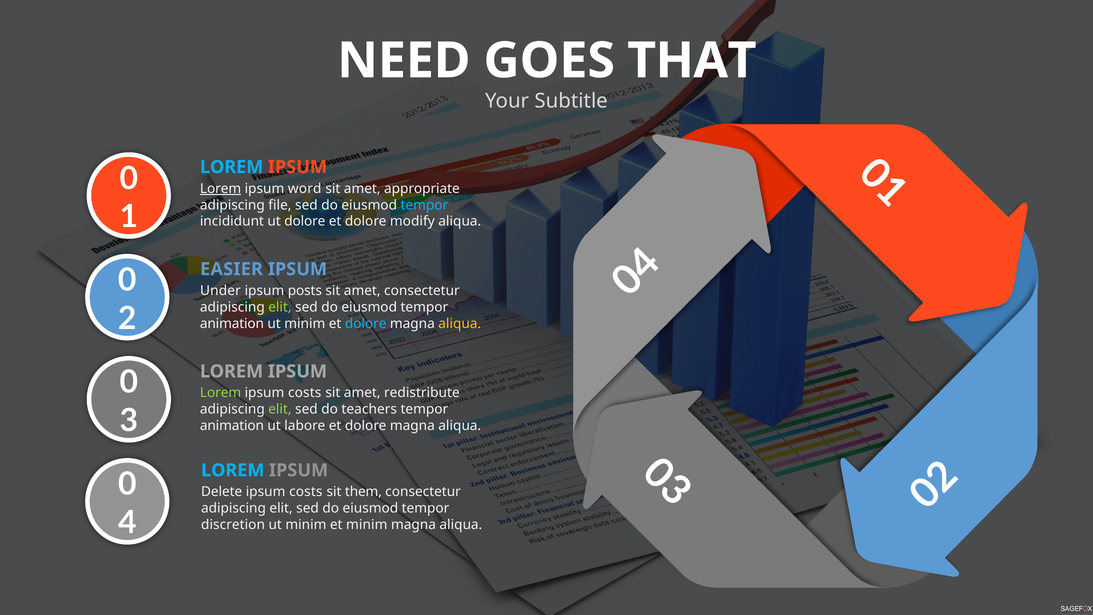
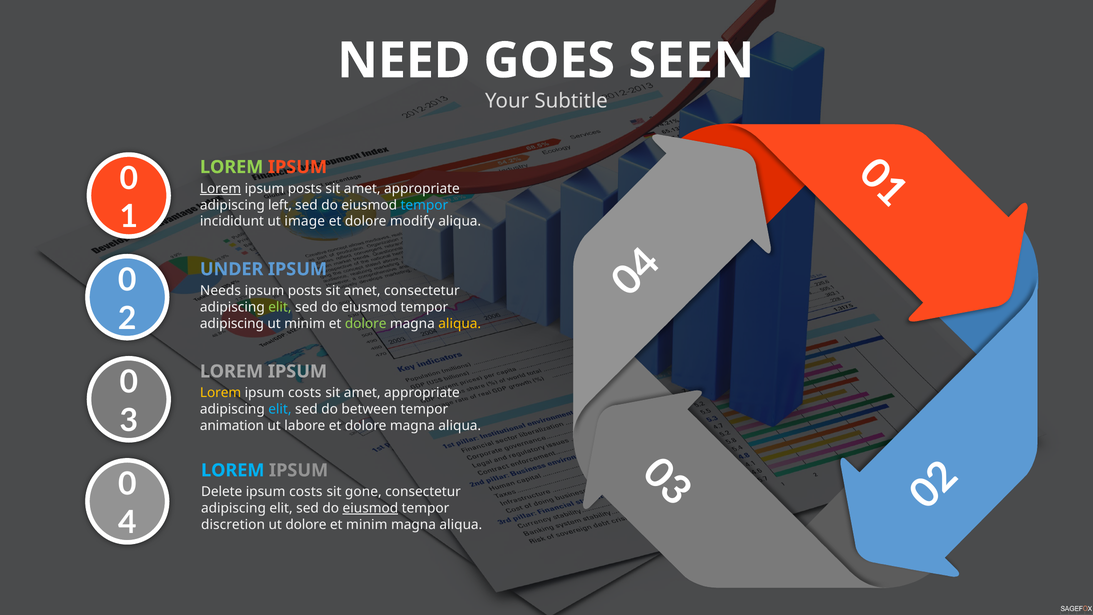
THAT: THAT -> SEEN
LOREM at (232, 167) colour: light blue -> light green
word at (305, 189): word -> posts
file: file -> left
ut dolore: dolore -> image
EASIER: EASIER -> UNDER
Under: Under -> Needs
animation at (232, 323): animation -> adipiscing
dolore at (366, 323) colour: light blue -> light green
Lorem at (221, 393) colour: light green -> yellow
redistribute at (422, 393): redistribute -> appropriate
elit at (280, 409) colour: light green -> light blue
teachers: teachers -> between
them: them -> gone
eiusmod at (370, 508) underline: none -> present
minim at (306, 525): minim -> dolore
